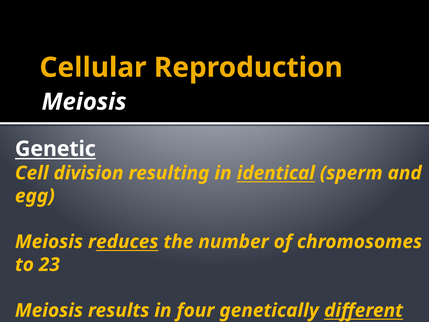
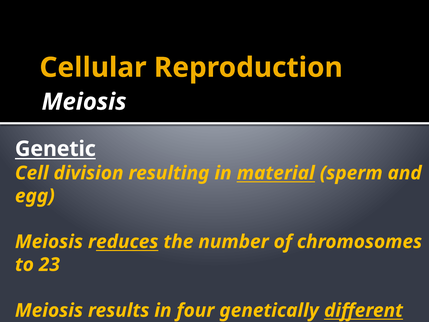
identical: identical -> material
